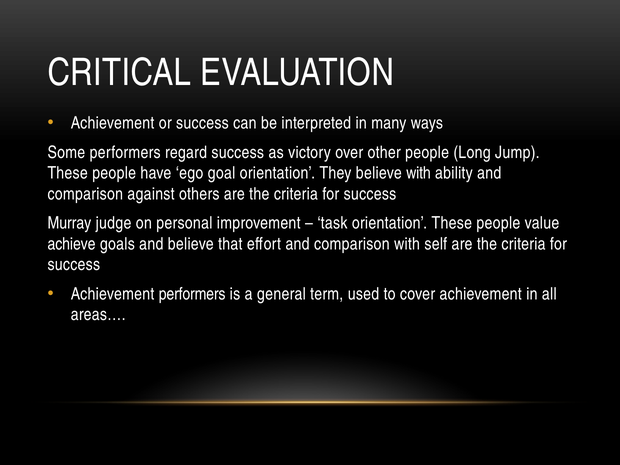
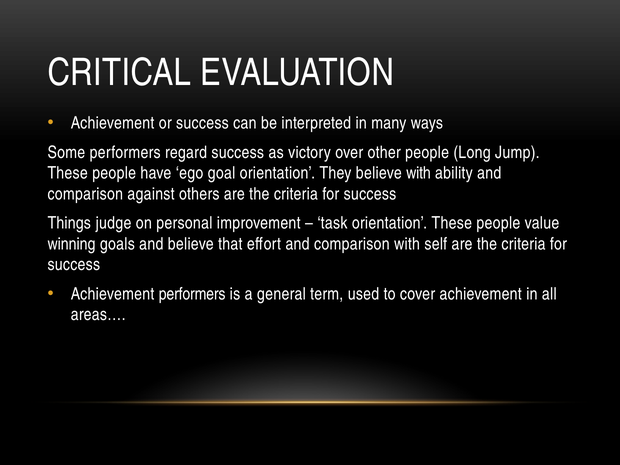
Murray: Murray -> Things
achieve: achieve -> winning
